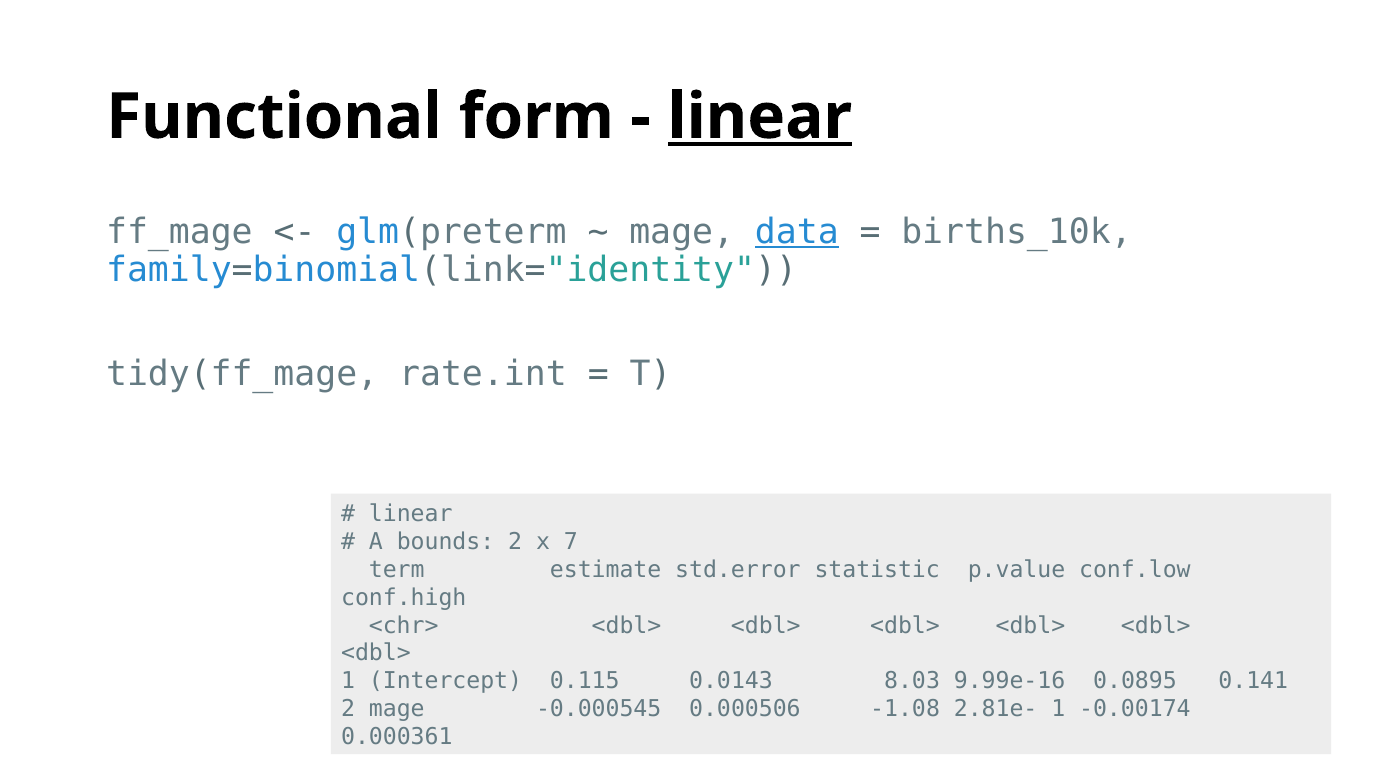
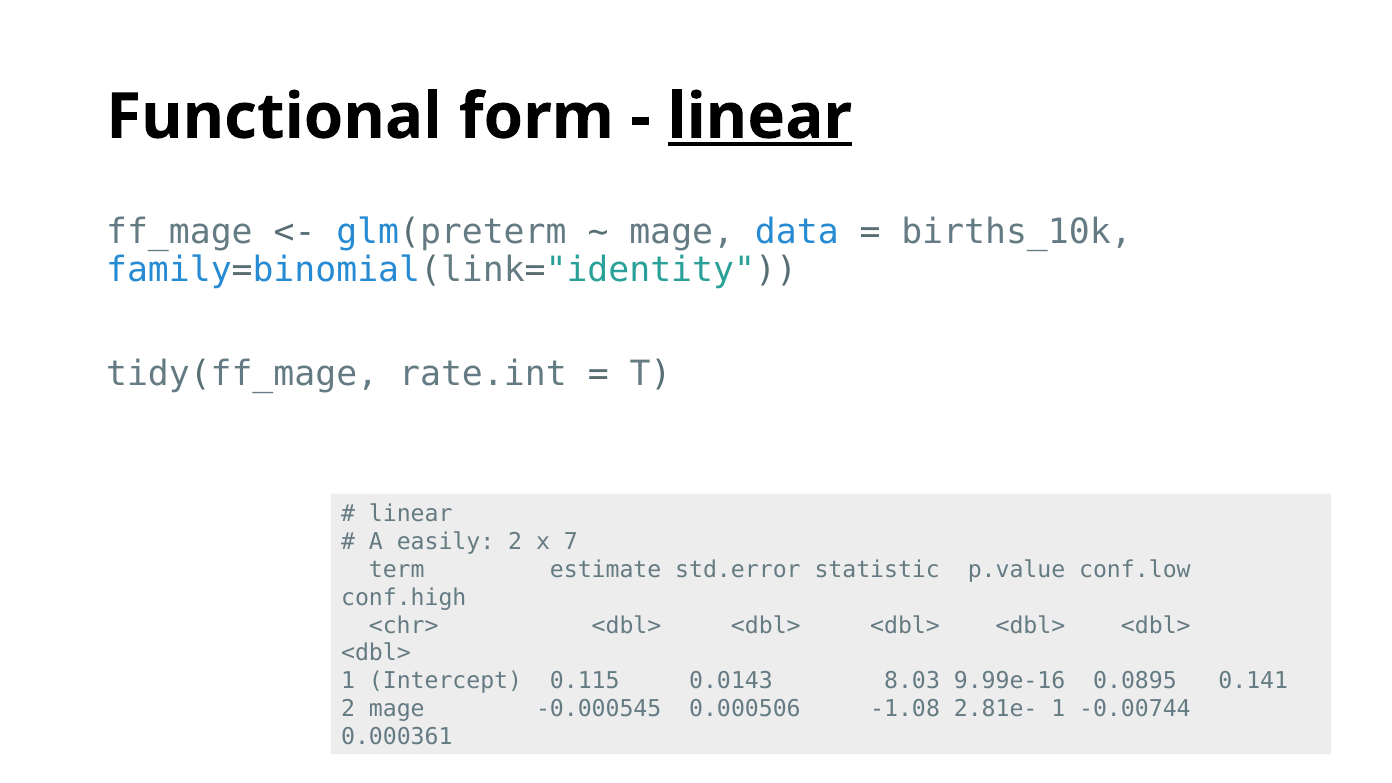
data underline: present -> none
bounds: bounds -> easily
-0.00174: -0.00174 -> -0.00744
